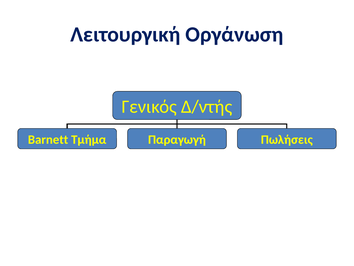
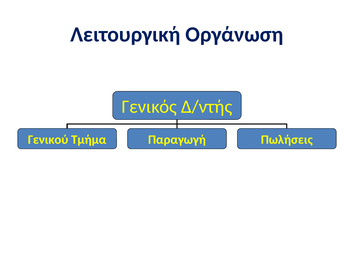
Barnett: Barnett -> Γενικού
